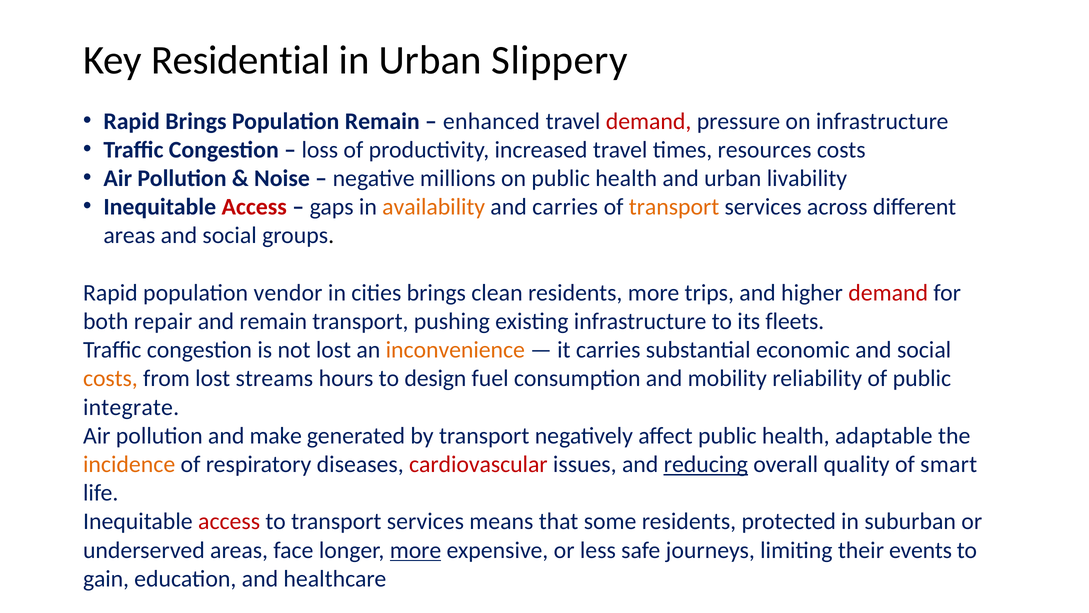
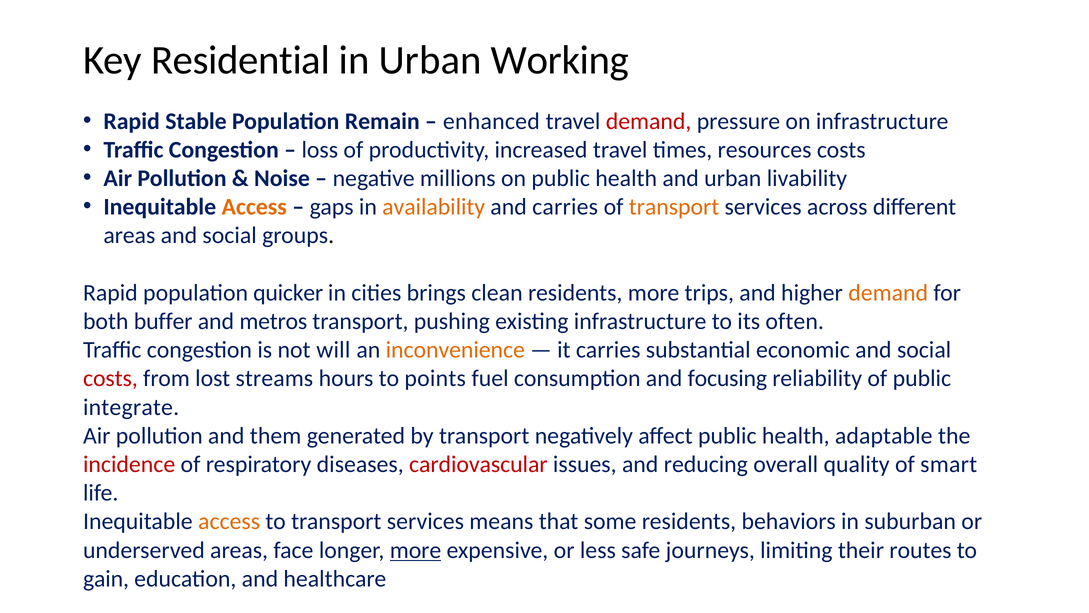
Slippery: Slippery -> Working
Rapid Brings: Brings -> Stable
Access at (254, 207) colour: red -> orange
vendor: vendor -> quicker
demand at (888, 293) colour: red -> orange
repair: repair -> buffer
and remain: remain -> metros
fleets: fleets -> often
not lost: lost -> will
costs at (110, 378) colour: orange -> red
design: design -> points
mobility: mobility -> focusing
make: make -> them
incidence colour: orange -> red
reducing underline: present -> none
access at (229, 521) colour: red -> orange
protected: protected -> behaviors
events: events -> routes
